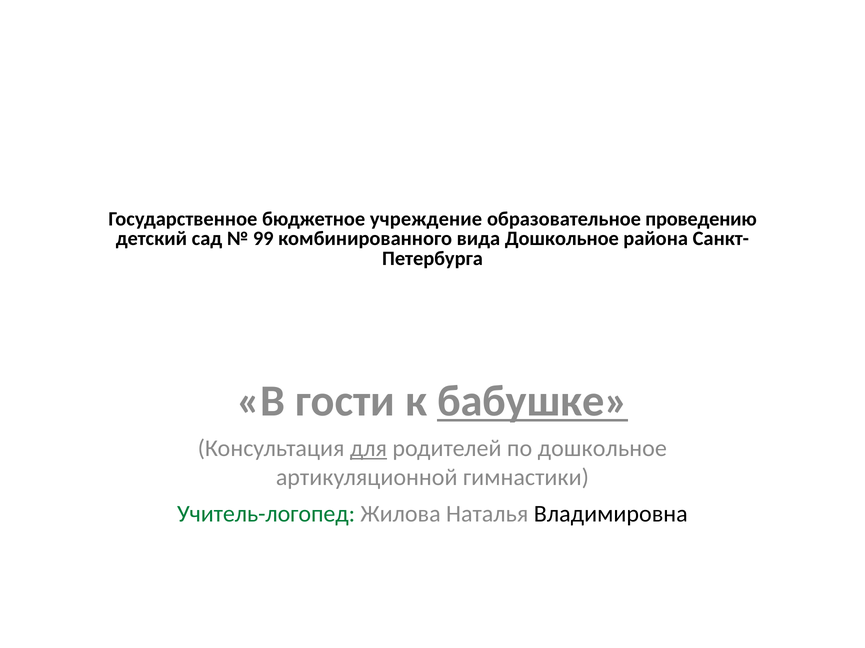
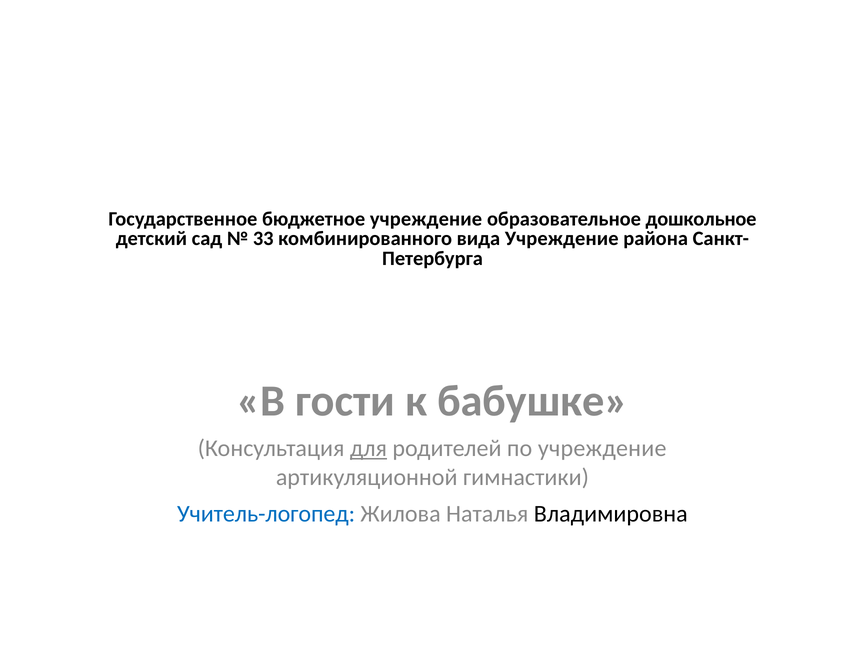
проведению: проведению -> дошкольное
99: 99 -> 33
вида Дошкольное: Дошкольное -> Учреждение
бабушке underline: present -> none
по дошкольное: дошкольное -> учреждение
Учитель-логопед colour: green -> blue
